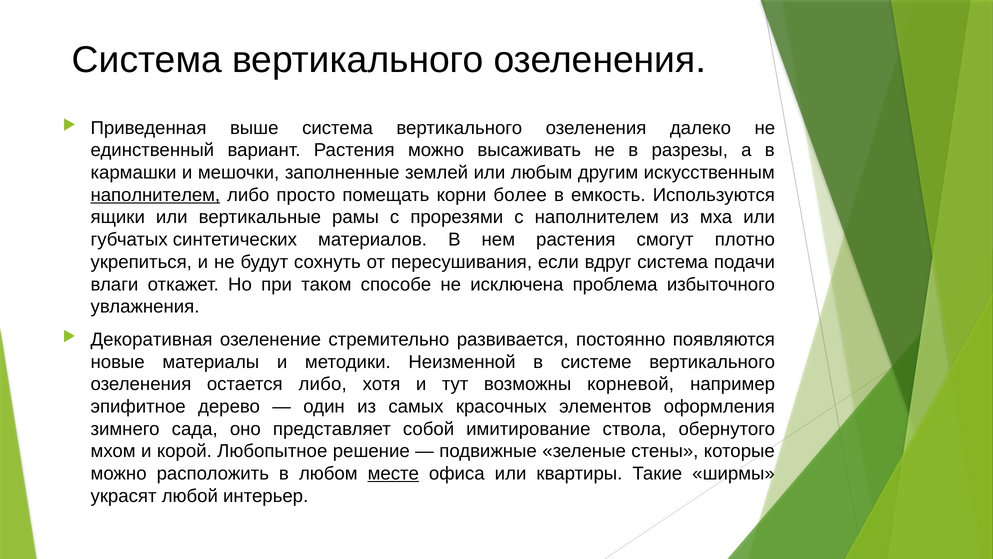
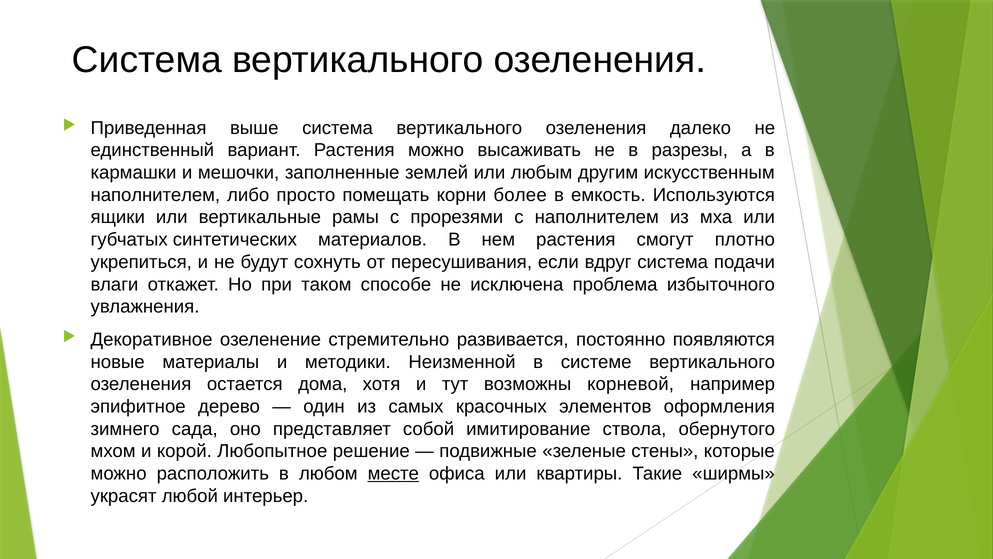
наполнителем at (155, 195) underline: present -> none
Декоративная: Декоративная -> Декоративное
остается либо: либо -> дома
